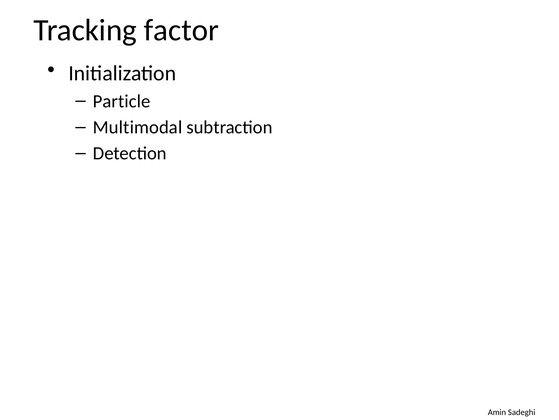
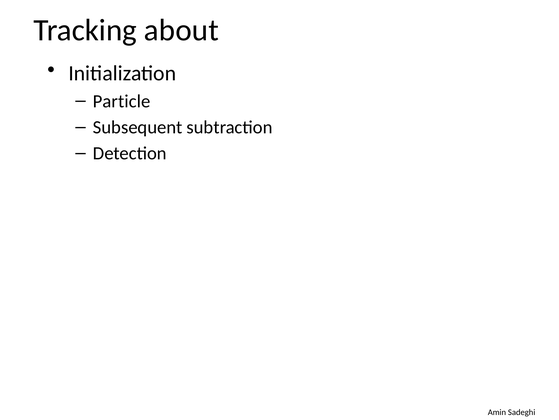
factor: factor -> about
Multimodal: Multimodal -> Subsequent
